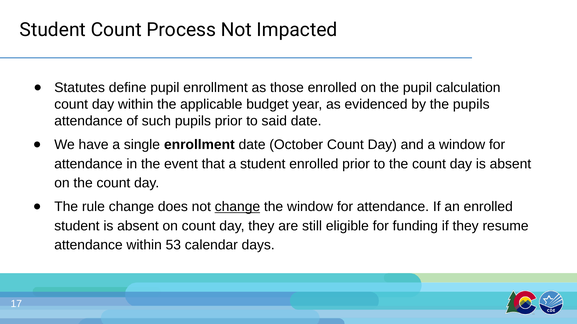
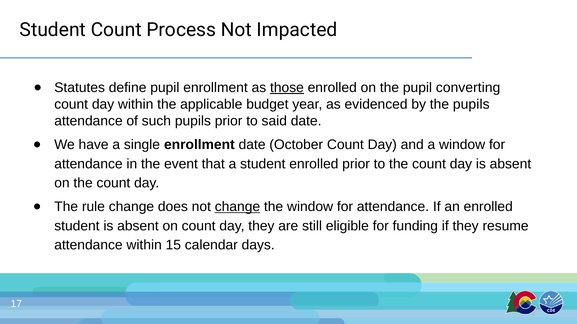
those underline: none -> present
calculation: calculation -> converting
53: 53 -> 15
